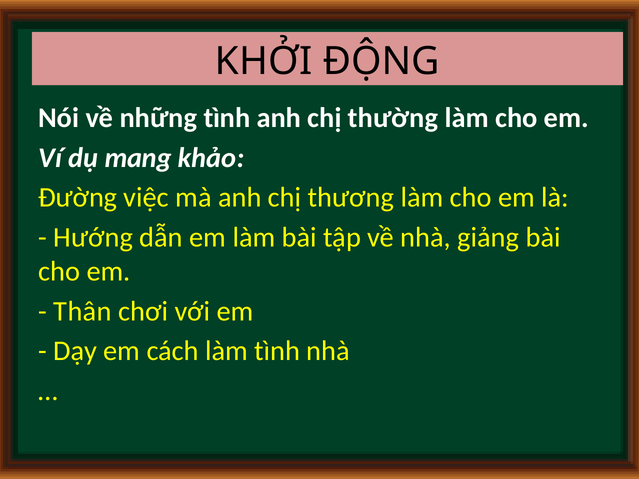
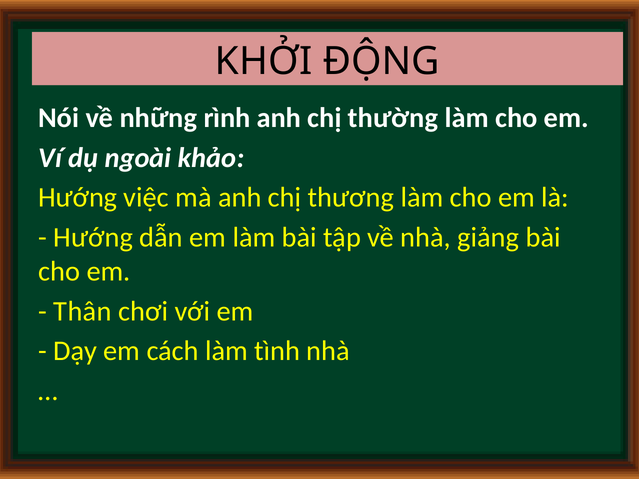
những tình: tình -> rình
mang: mang -> ngoài
Đường at (78, 198): Đường -> Hướng
